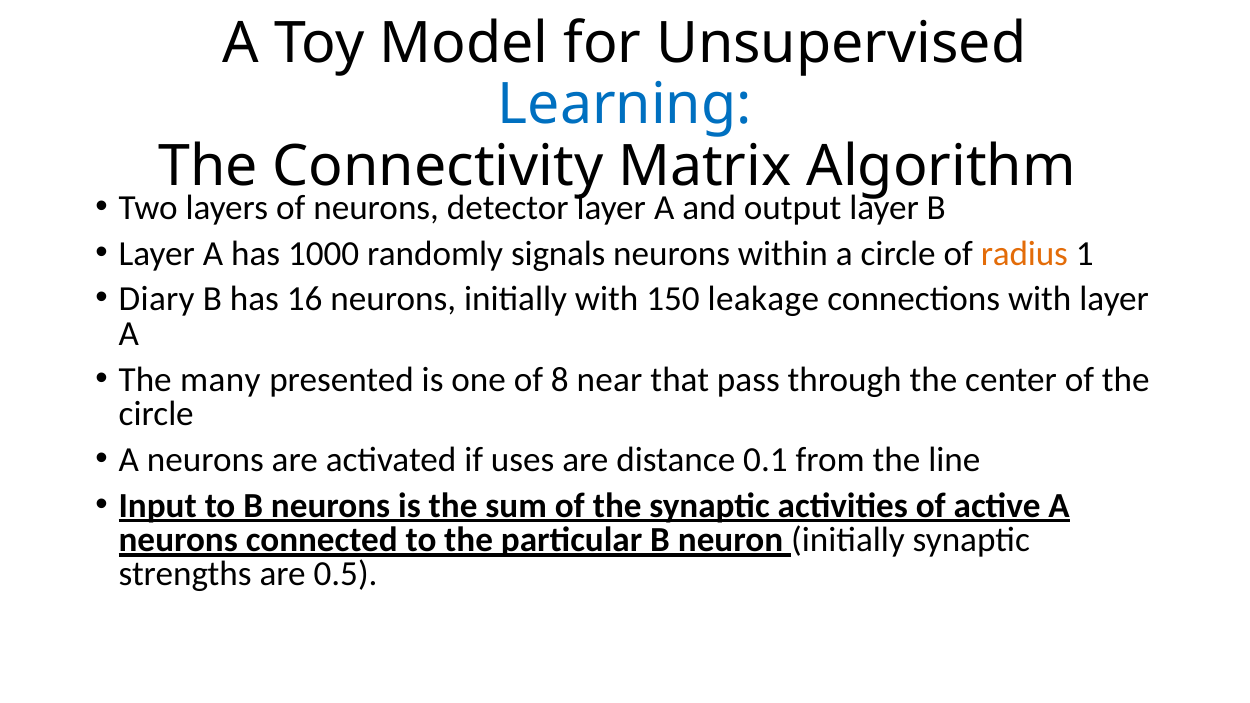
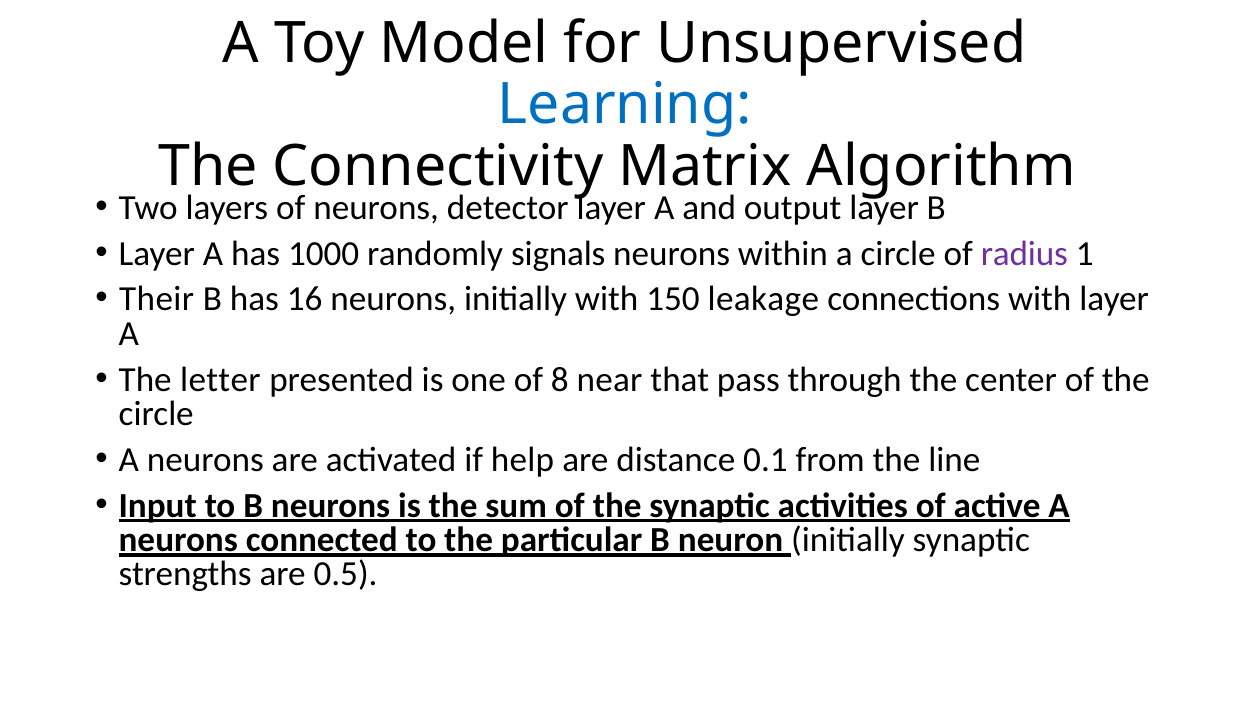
radius colour: orange -> purple
Diary: Diary -> Their
many: many -> letter
uses: uses -> help
